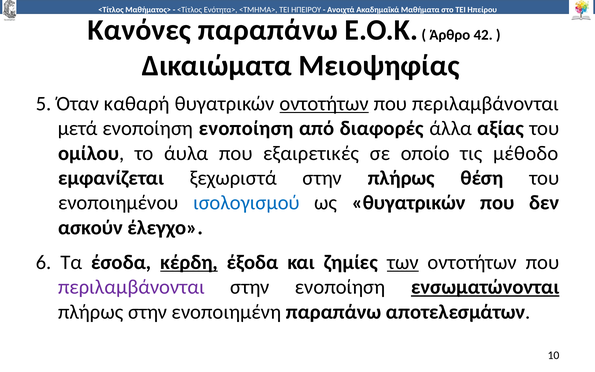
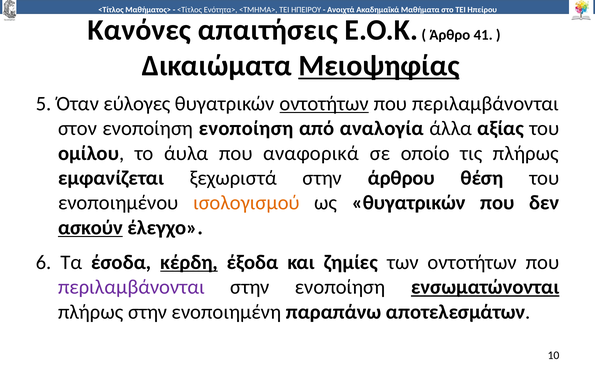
Κανόνες παραπάνω: παραπάνω -> απαιτήσεις
42: 42 -> 41
Μειοψηφίας underline: none -> present
καθαρή: καθαρή -> εύλογες
μετά: μετά -> στον
διαφορές: διαφορές -> αναλογία
εξαιρετικές: εξαιρετικές -> αναφορικά
τις μέθοδο: μέθοδο -> πλήρως
στην πλήρως: πλήρως -> άρθρου
ισολογισμού colour: blue -> orange
ασκούν underline: none -> present
των underline: present -> none
